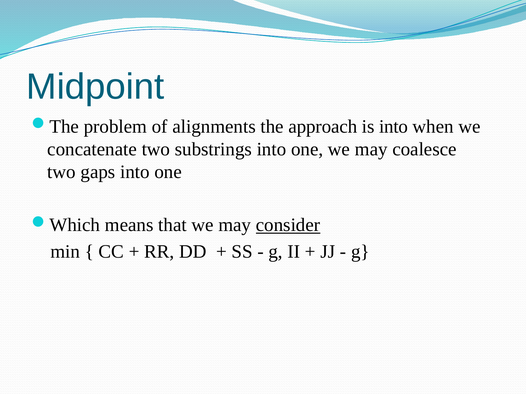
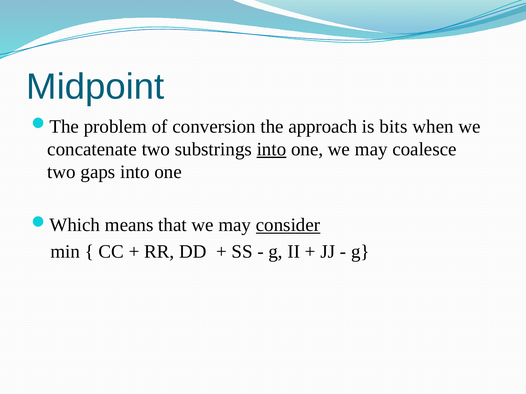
alignments: alignments -> conversion
is into: into -> bits
into at (271, 149) underline: none -> present
